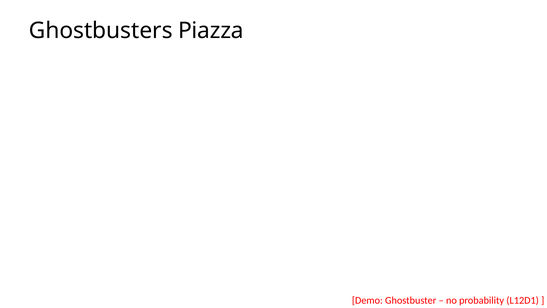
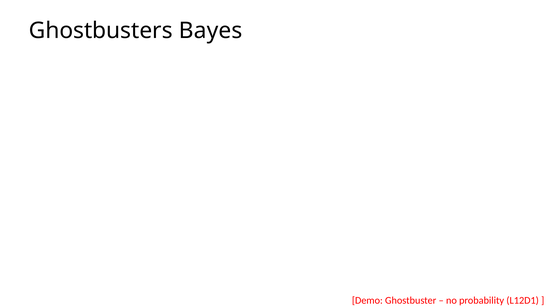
Piazza: Piazza -> Bayes
